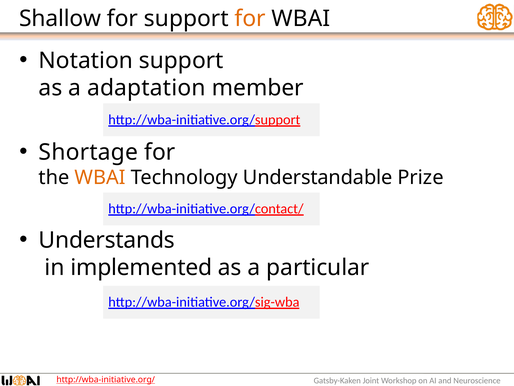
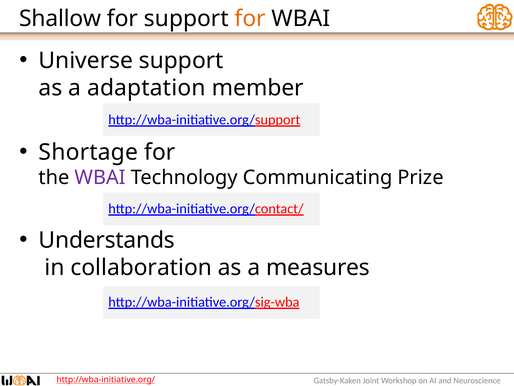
Notation: Notation -> Universe
WBAI at (100, 177) colour: orange -> purple
Understandable: Understandable -> Communicating
implemented: implemented -> collaboration
particular: particular -> measures
